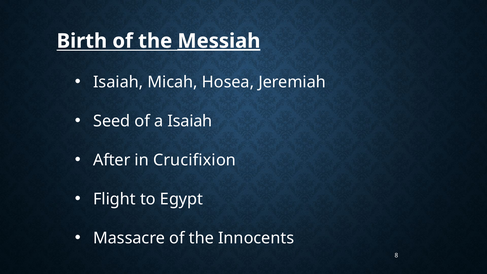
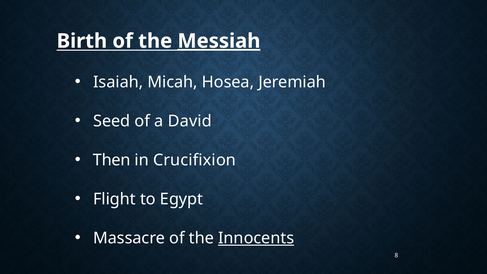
a Isaiah: Isaiah -> David
After: After -> Then
Innocents underline: none -> present
